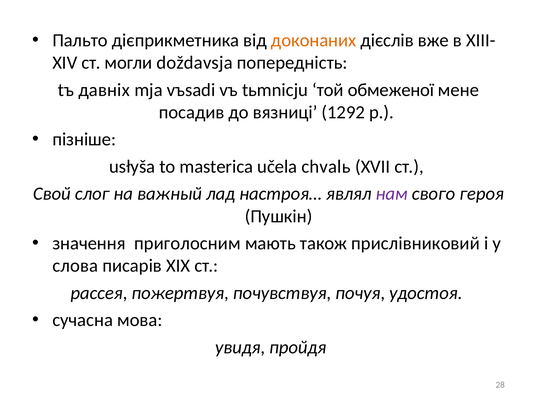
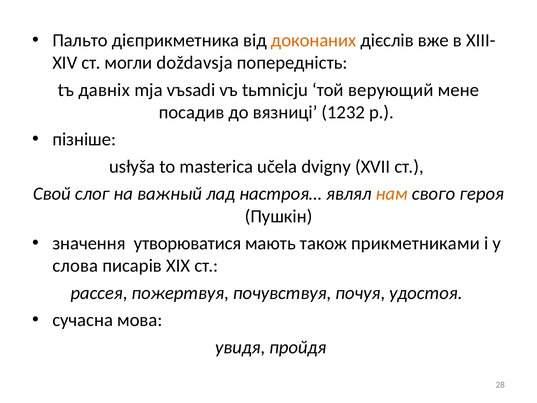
обмеженої: обмеженої -> верующий
1292: 1292 -> 1232
chvalь: chvalь -> dvigny
нам colour: purple -> orange
приголосним: приголосним -> утворюватися
прислівниковий: прислівниковий -> прикметниками
